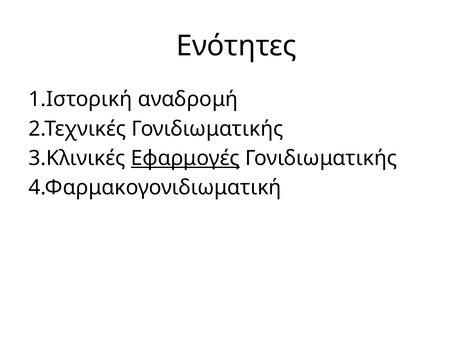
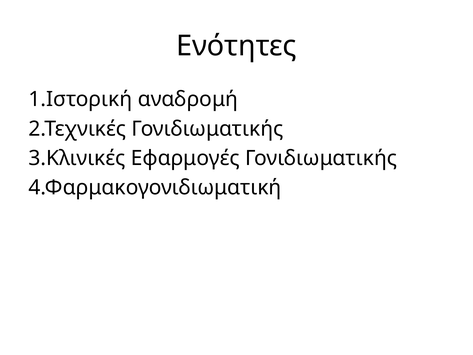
Εφαρμογές underline: present -> none
